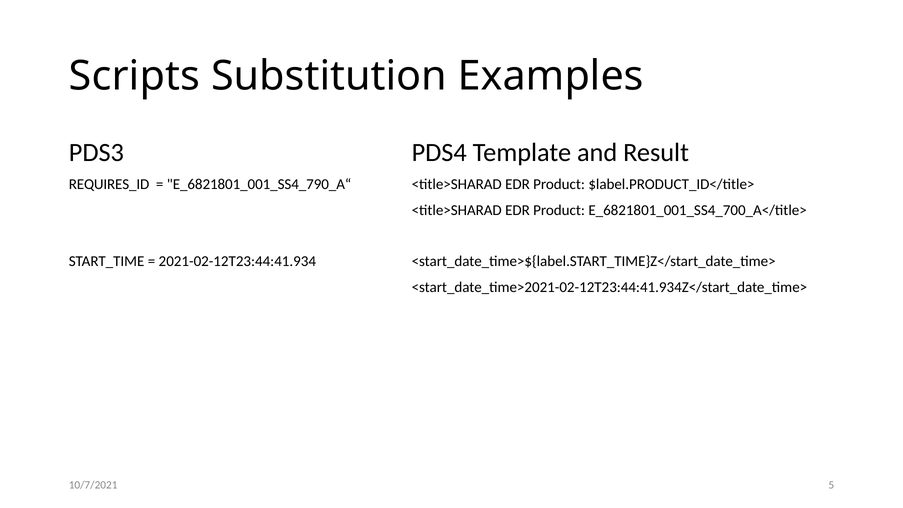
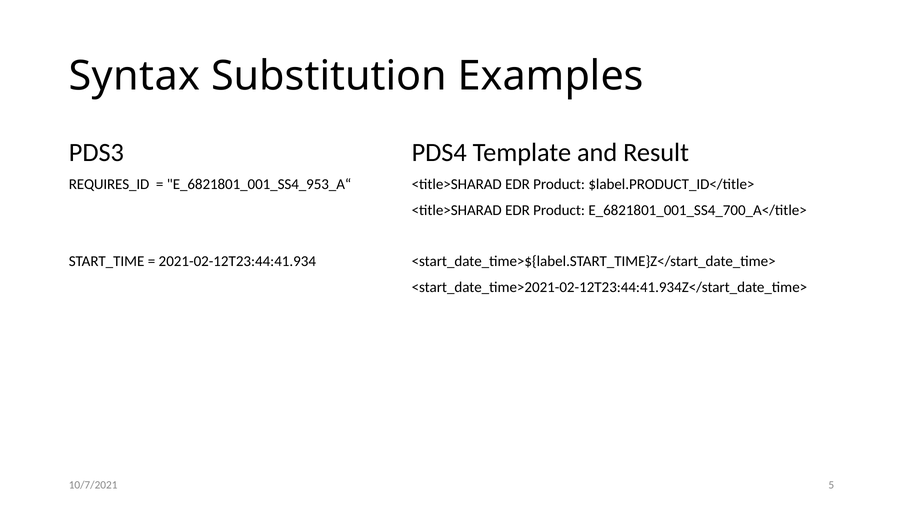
Scripts: Scripts -> Syntax
E_6821801_001_SS4_790_A“: E_6821801_001_SS4_790_A“ -> E_6821801_001_SS4_953_A“
